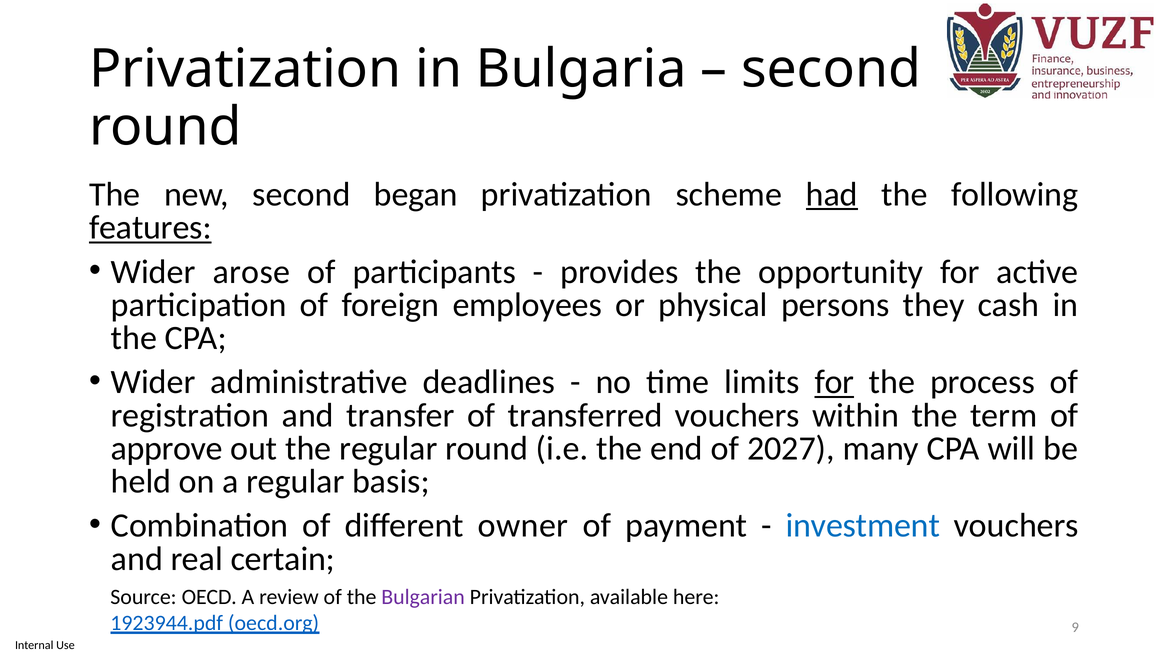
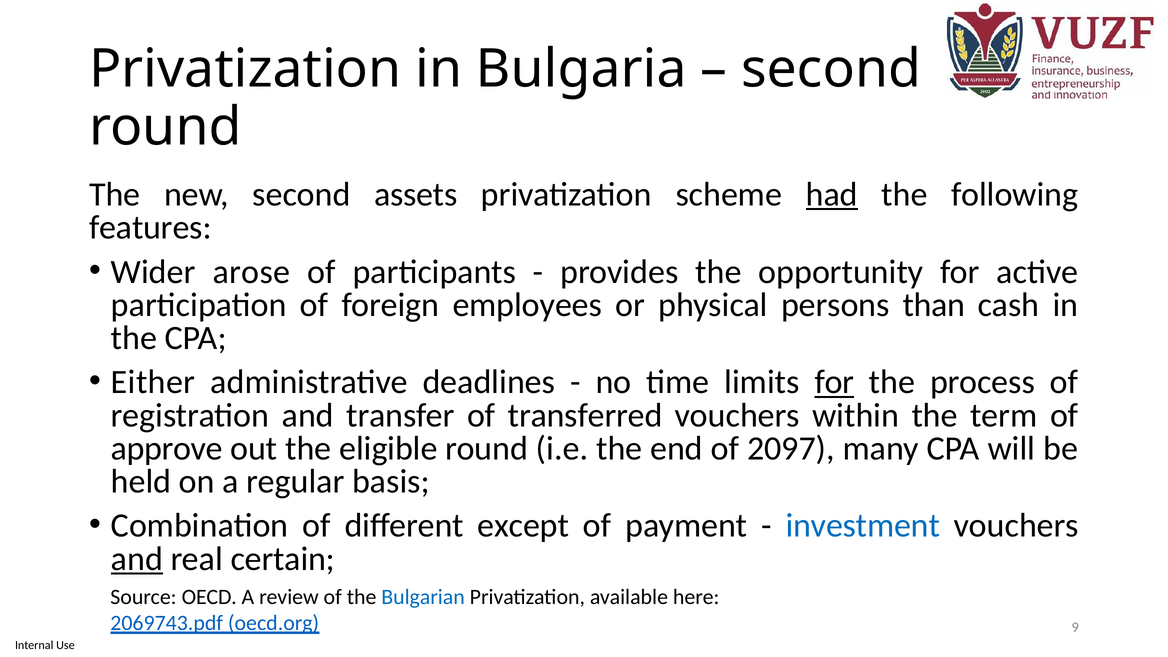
began: began -> assets
features underline: present -> none
they: they -> than
Wider at (153, 382): Wider -> Either
the regular: regular -> eligible
2027: 2027 -> 2097
owner: owner -> except
and at (137, 559) underline: none -> present
Bulgarian colour: purple -> blue
1923944.pdf: 1923944.pdf -> 2069743.pdf
